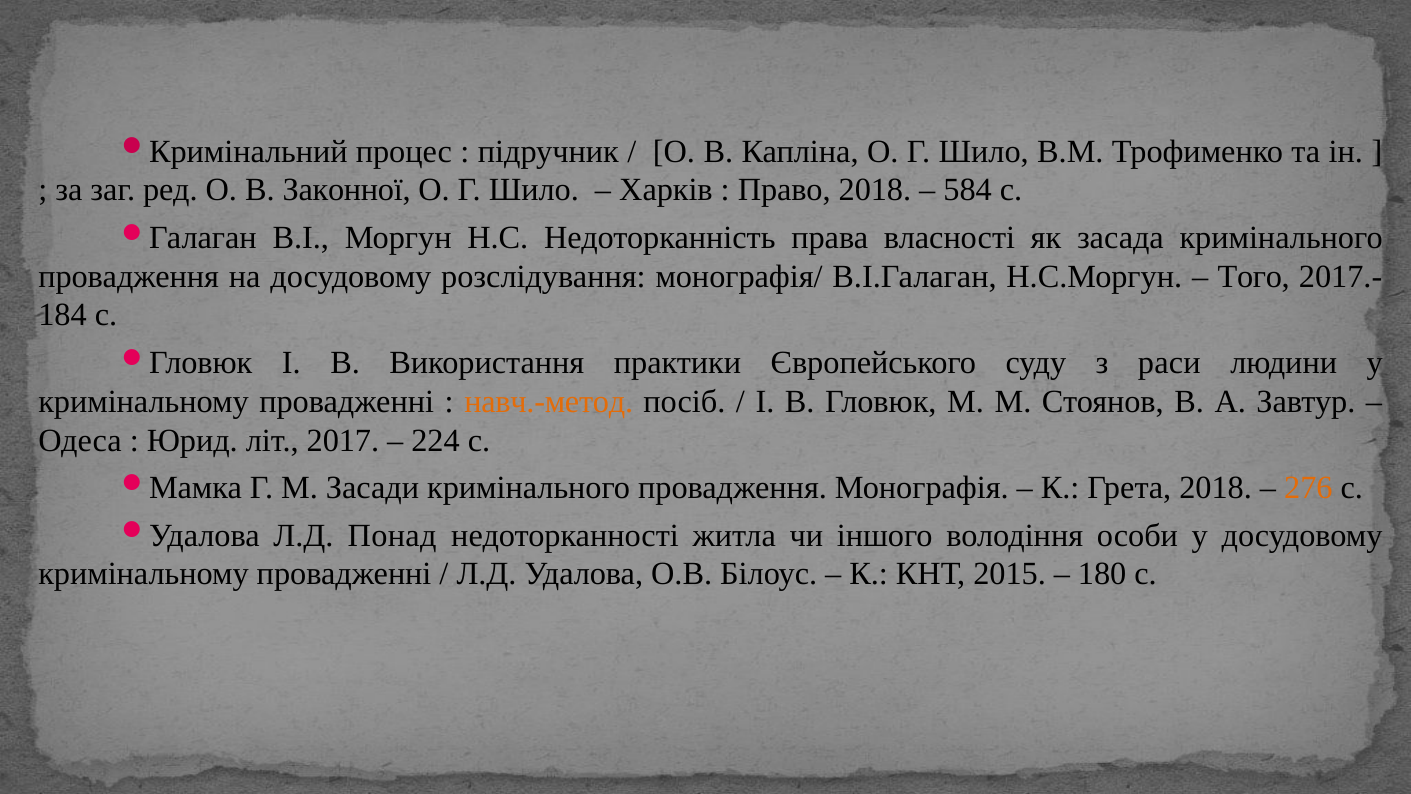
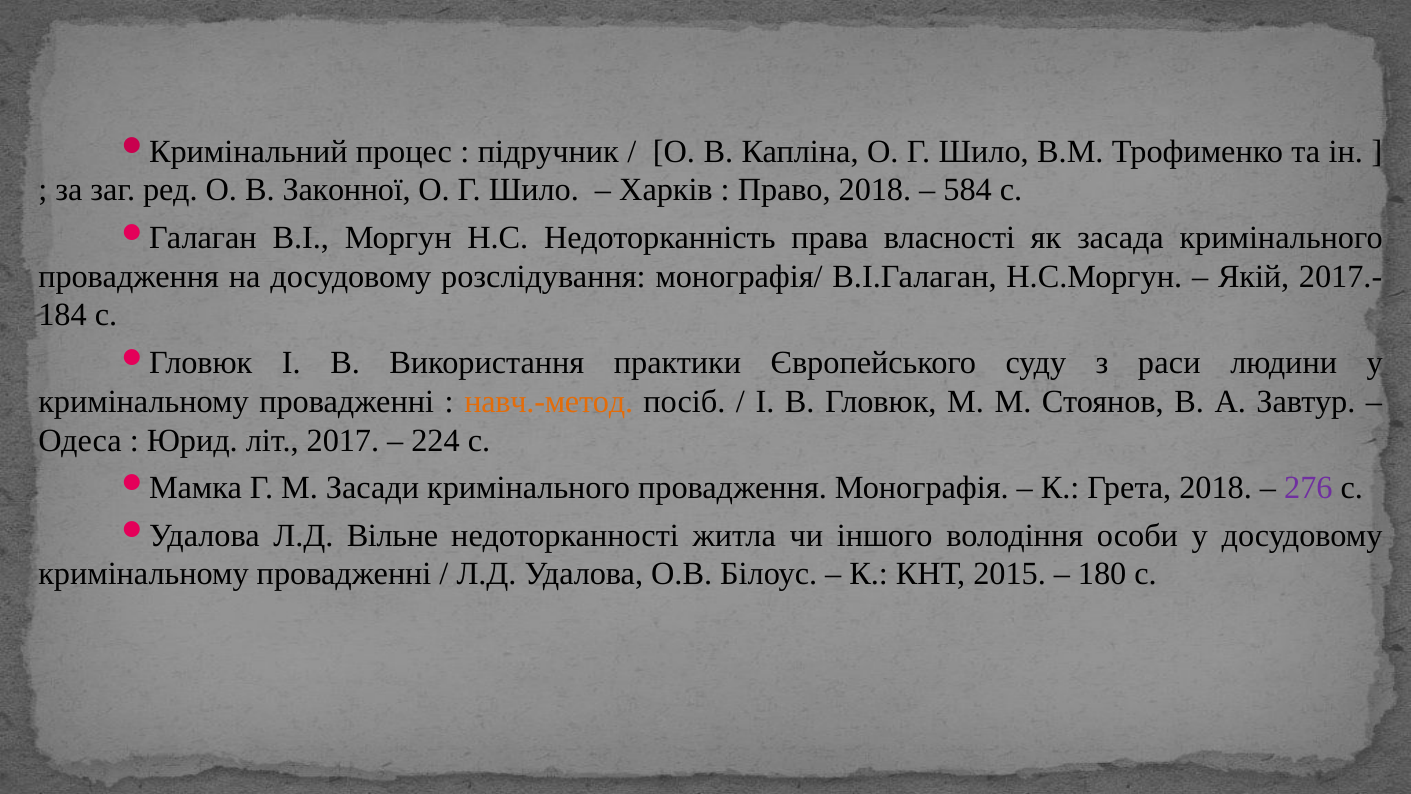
Того: Того -> Якій
276 colour: orange -> purple
Понад: Понад -> Вільне
